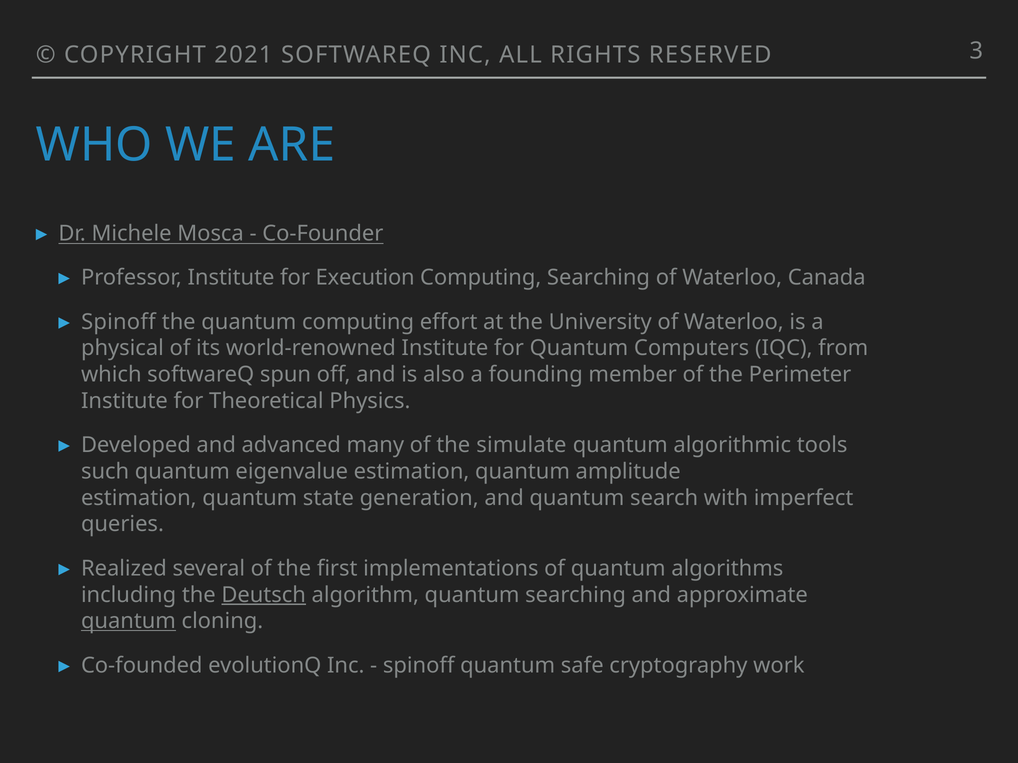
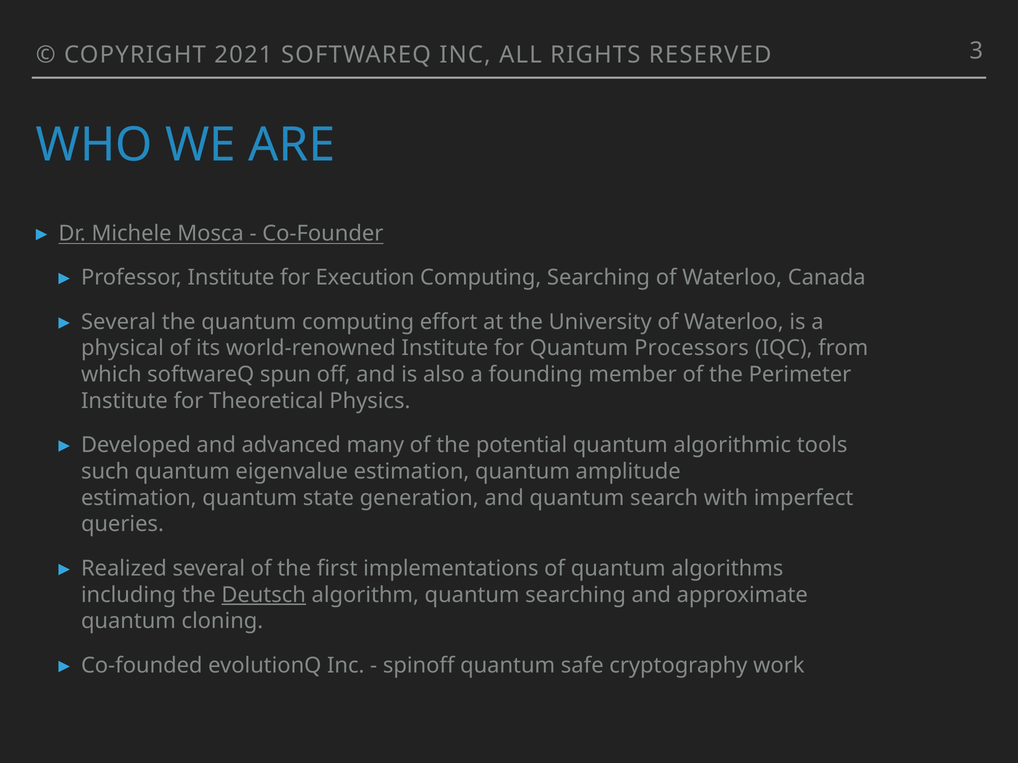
Spinoff at (118, 322): Spinoff -> Several
Computers: Computers -> Processors
simulate: simulate -> potential
quantum at (128, 622) underline: present -> none
